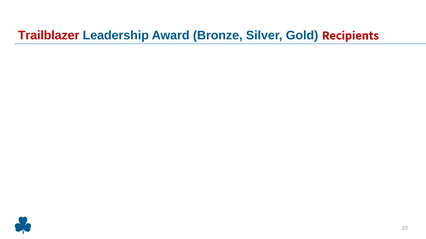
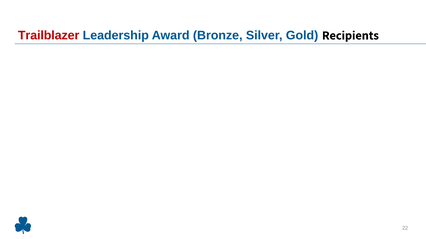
Recipients colour: red -> black
